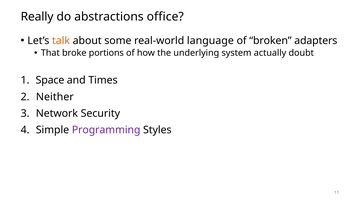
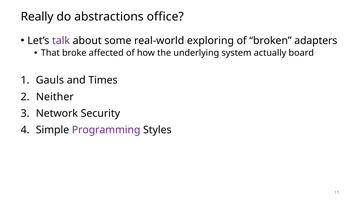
talk colour: orange -> purple
language: language -> exploring
portions: portions -> affected
doubt: doubt -> board
Space: Space -> Gauls
